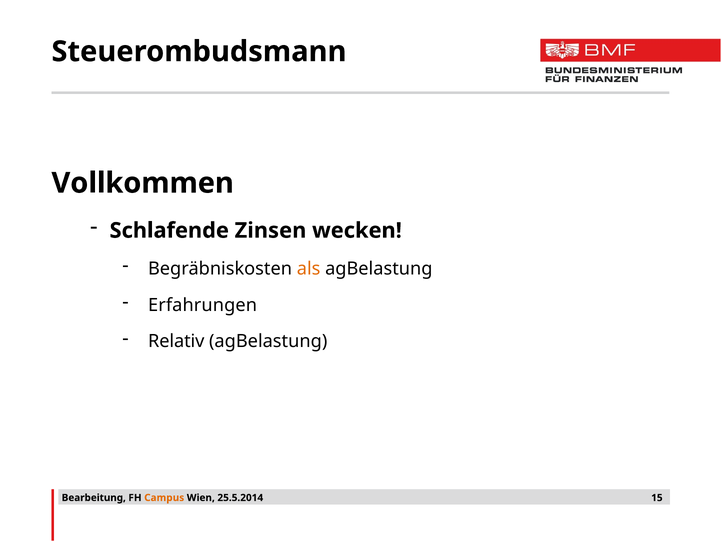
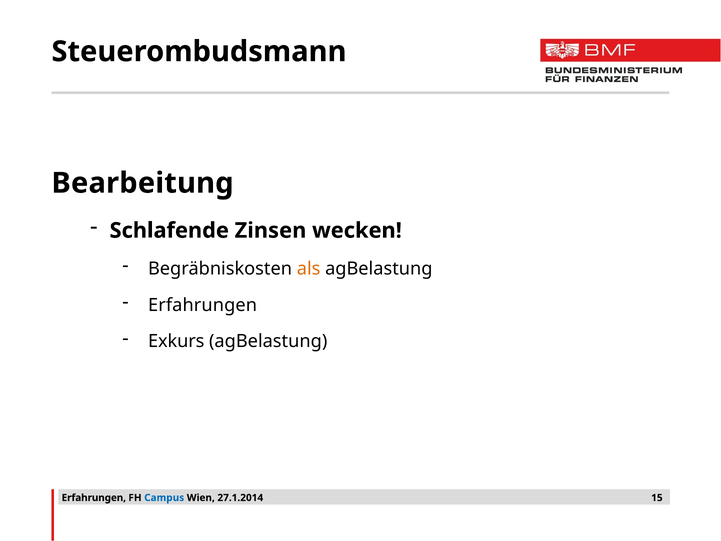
Vollkommen: Vollkommen -> Bearbeitung
Relativ: Relativ -> Exkurs
Bearbeitung at (94, 498): Bearbeitung -> Erfahrungen
Campus colour: orange -> blue
25.5.2014: 25.5.2014 -> 27.1.2014
